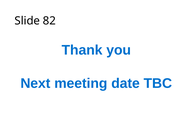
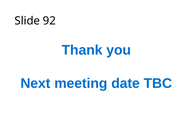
82: 82 -> 92
